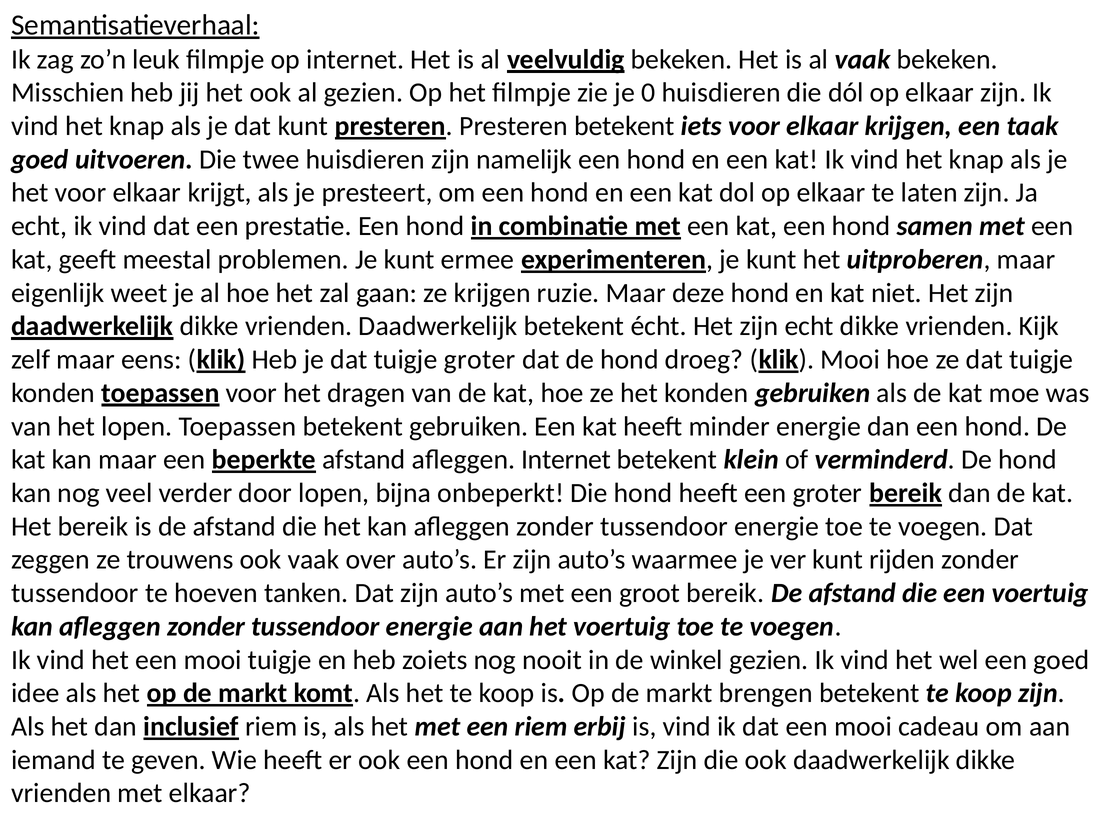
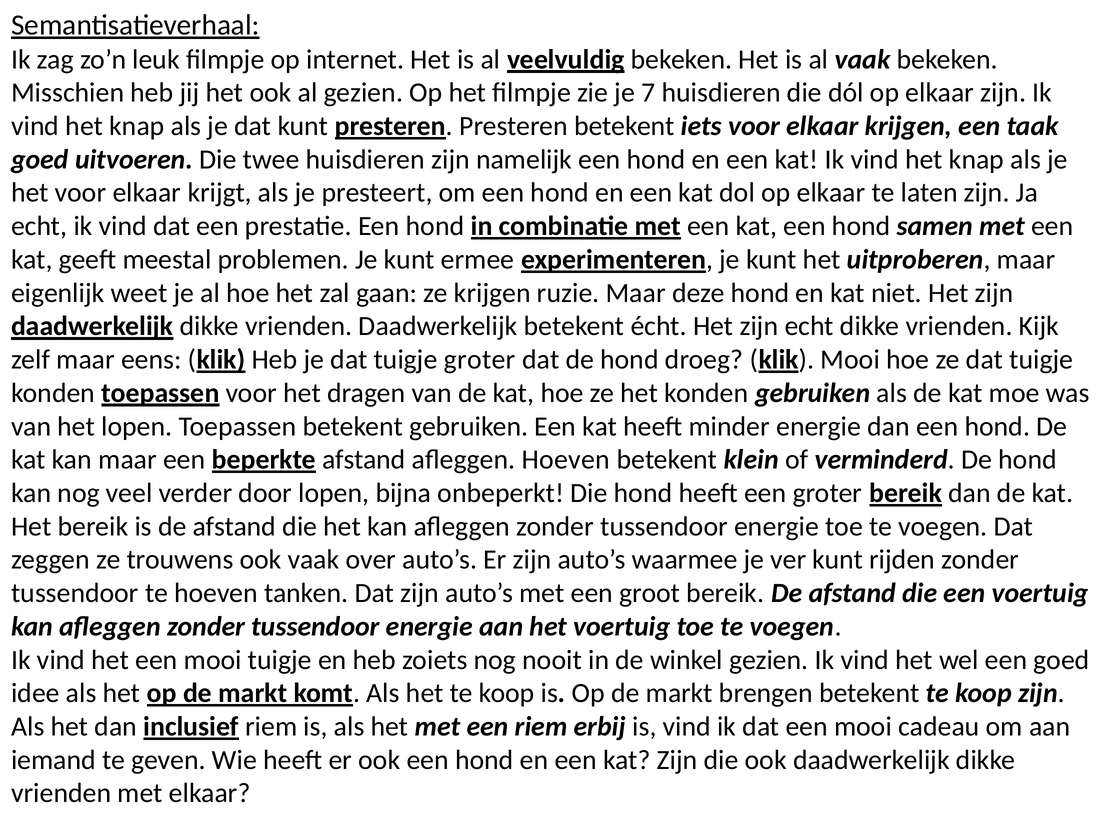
0: 0 -> 7
afleggen Internet: Internet -> Hoeven
